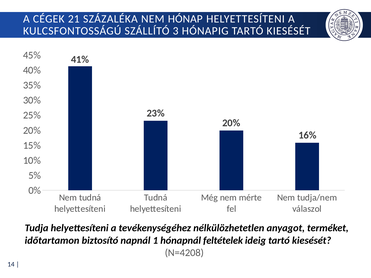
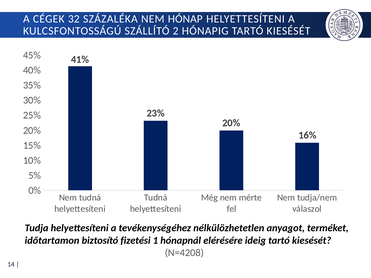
21: 21 -> 32
3: 3 -> 2
napnál: napnál -> fizetési
feltételek: feltételek -> elérésére
